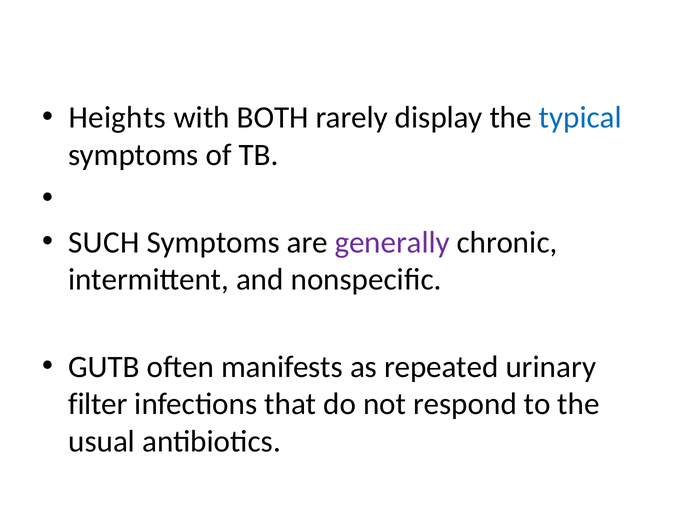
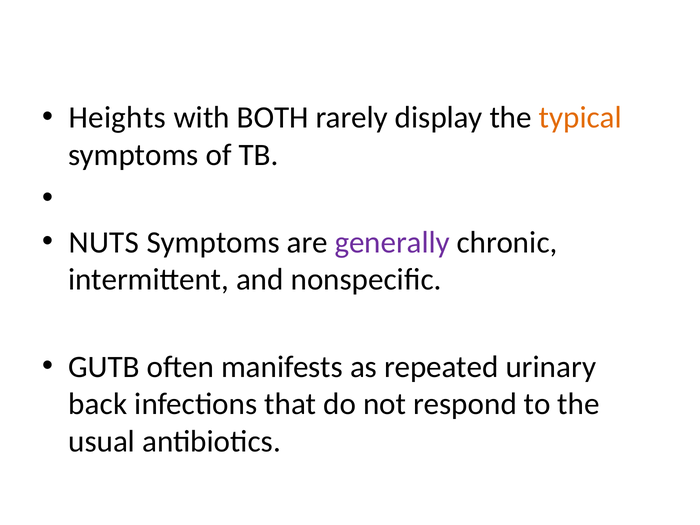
typical colour: blue -> orange
SUCH: SUCH -> NUTS
filter: filter -> back
